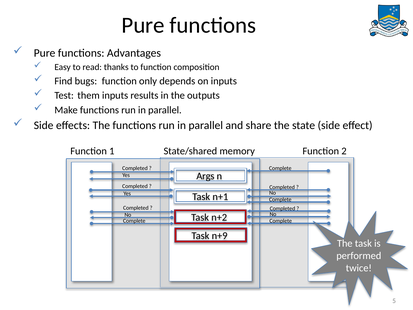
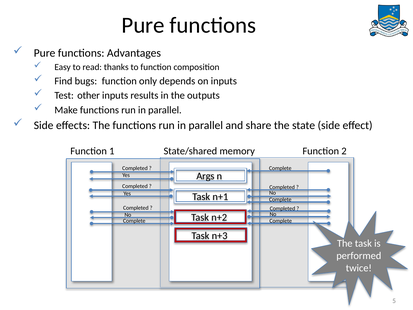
them: them -> other
n+9: n+9 -> n+3
